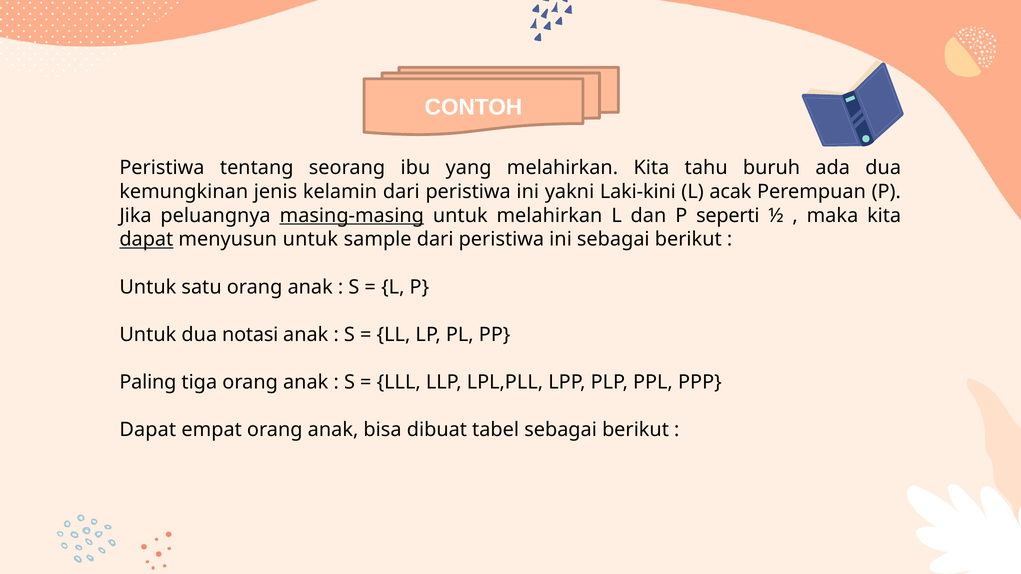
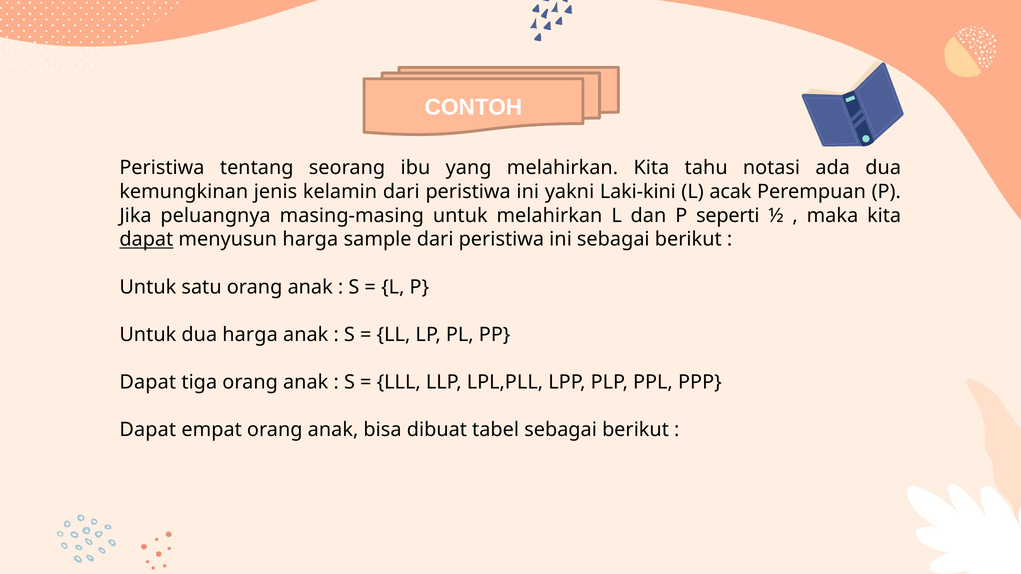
buruh: buruh -> notasi
masing-masing underline: present -> none
menyusun untuk: untuk -> harga
dua notasi: notasi -> harga
Paling at (148, 383): Paling -> Dapat
